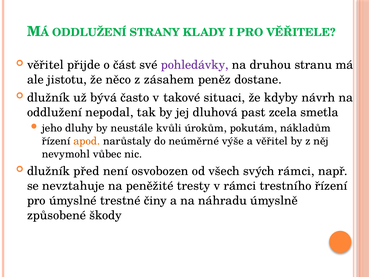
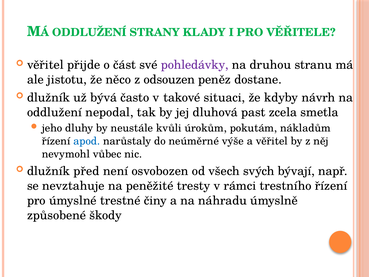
zásahem: zásahem -> odsouzen
apod colour: orange -> blue
svých rámci: rámci -> bývají
